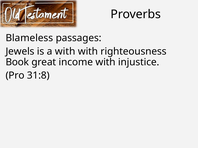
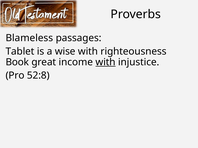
Jewels: Jewels -> Tablet
a with: with -> wise
with at (106, 62) underline: none -> present
31:8: 31:8 -> 52:8
